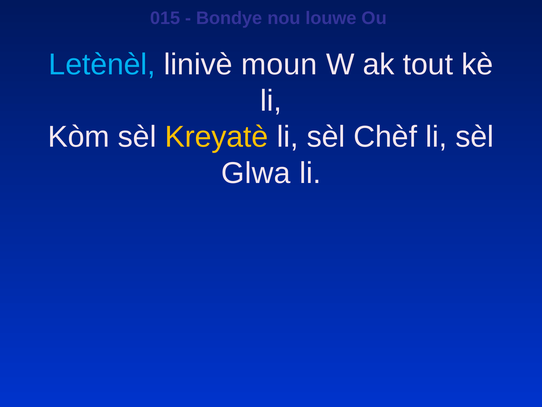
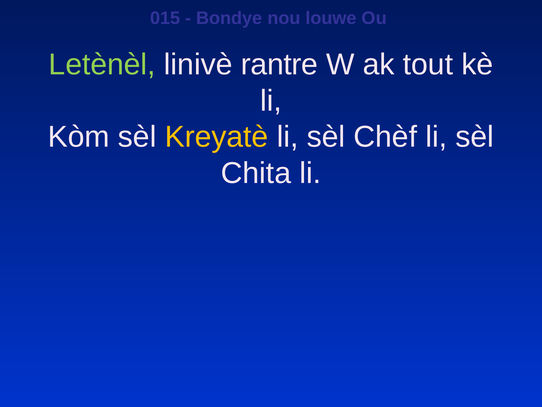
Letènèl colour: light blue -> light green
moun: moun -> rantre
Glwa: Glwa -> Chita
